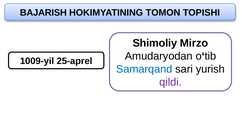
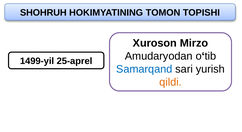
BAJARISH: BAJARISH -> SHOHRUH
Shimoliy: Shimoliy -> Xuroson
1009-yil: 1009-yil -> 1499-yil
qildi colour: purple -> orange
